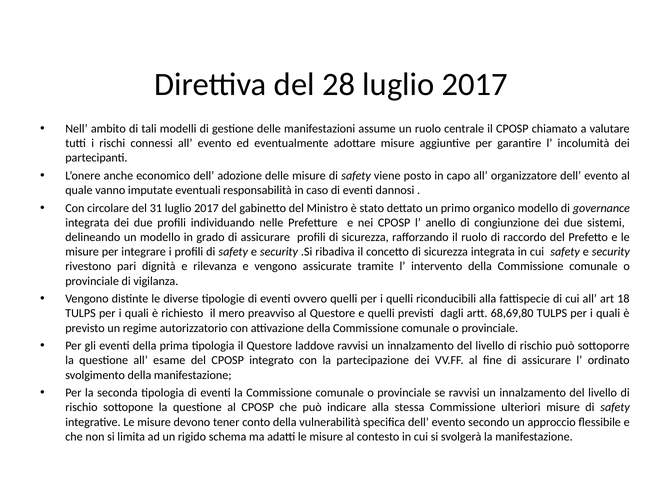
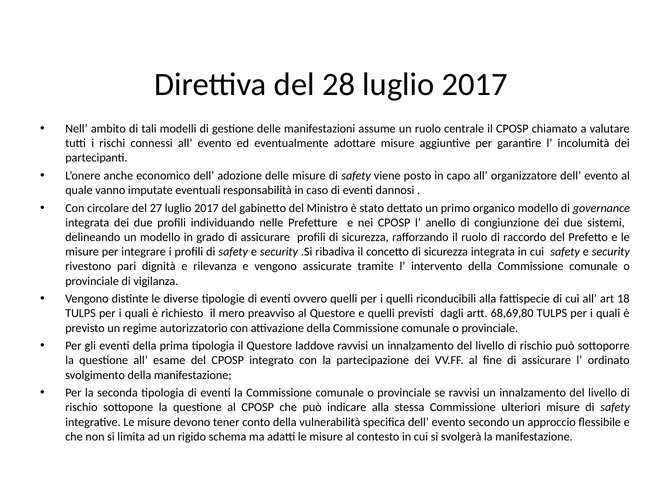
31: 31 -> 27
